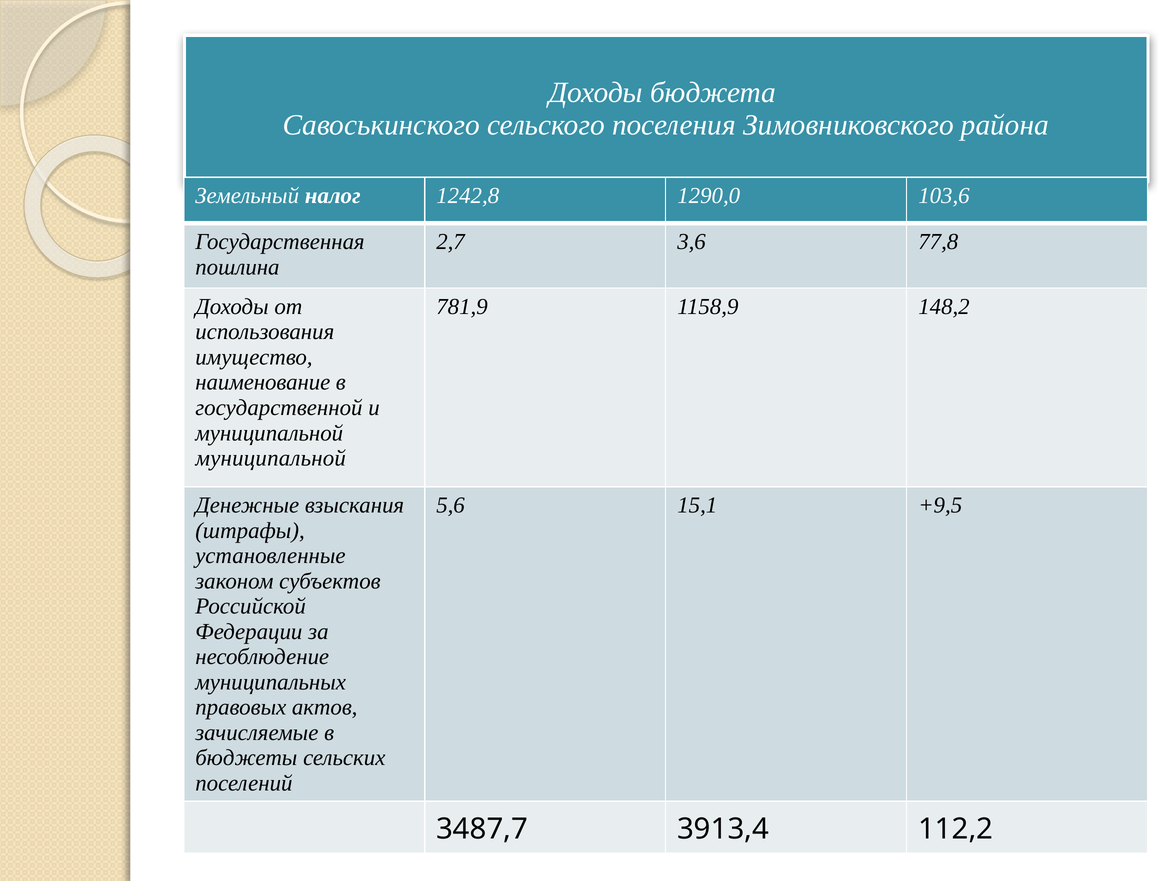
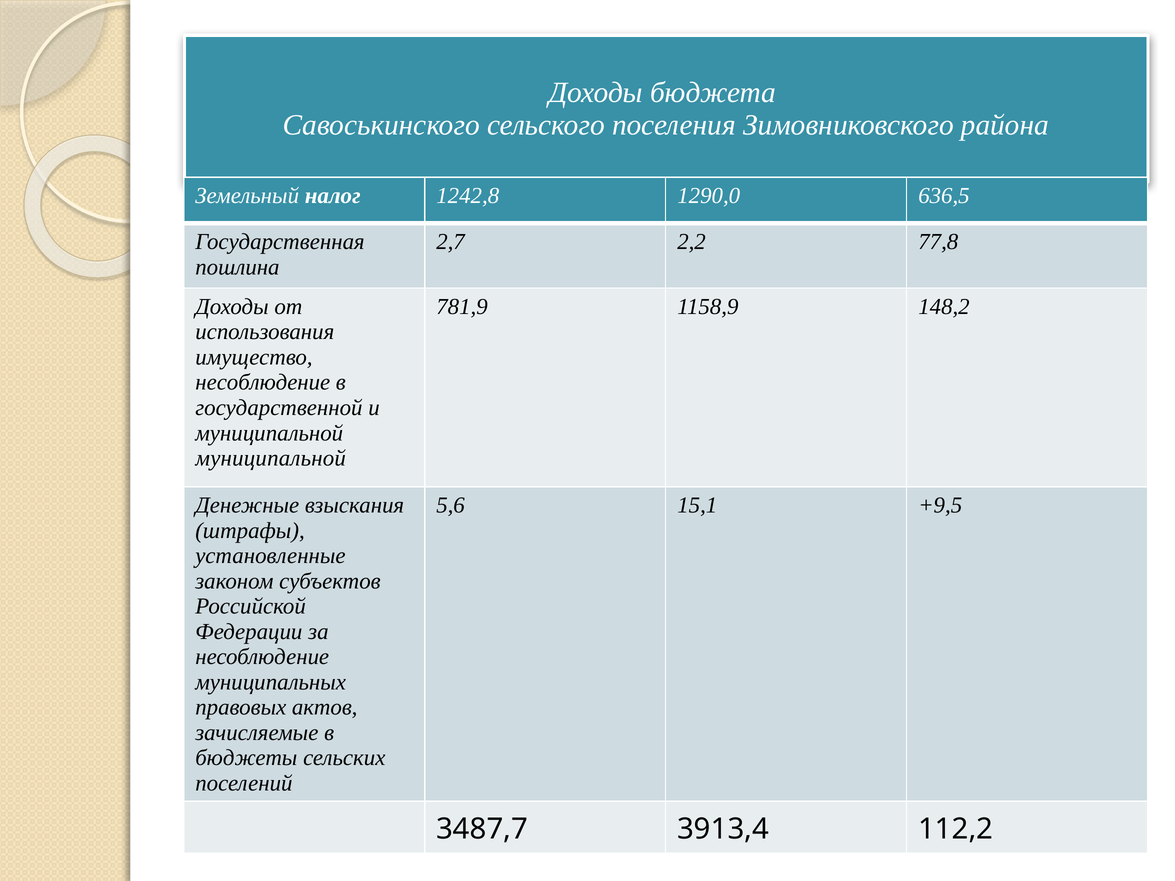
103,6: 103,6 -> 636,5
3,6: 3,6 -> 2,2
наименование at (263, 383): наименование -> несоблюдение
